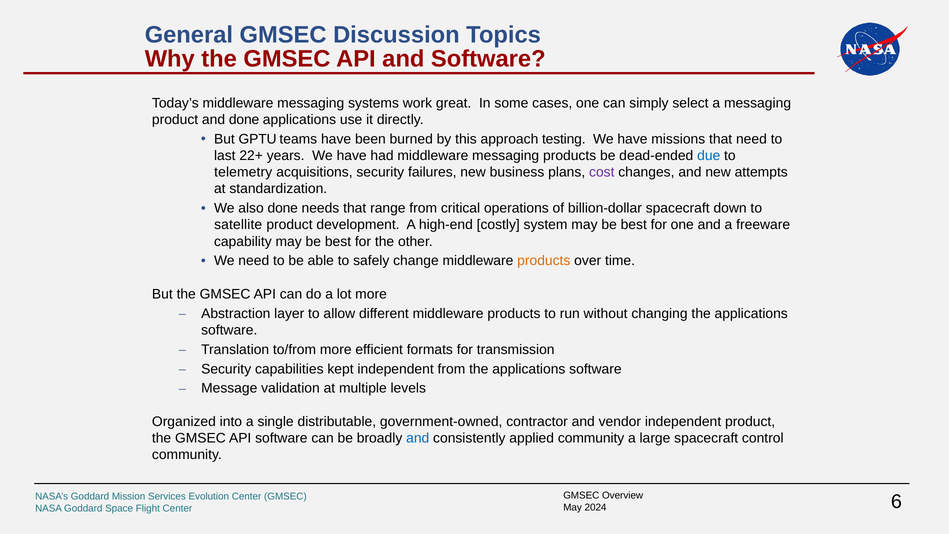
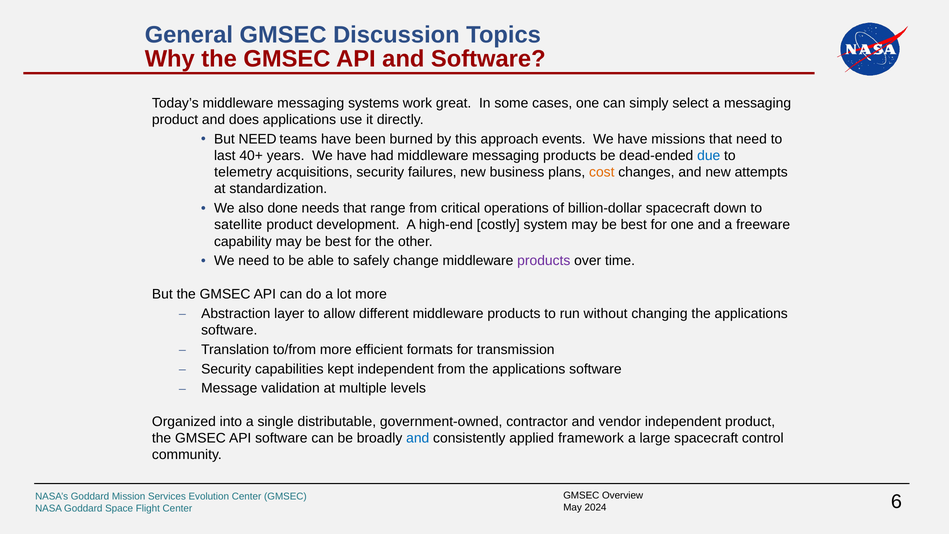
and done: done -> does
But GPTU: GPTU -> NEED
testing: testing -> events
22+: 22+ -> 40+
cost colour: purple -> orange
products at (544, 261) colour: orange -> purple
applied community: community -> framework
